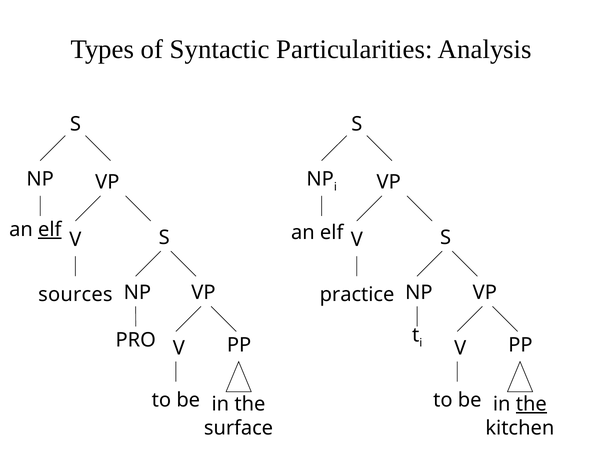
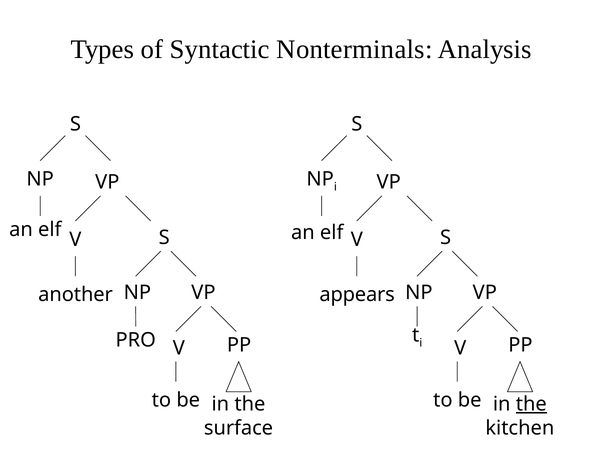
Particularities: Particularities -> Nonterminals
elf at (50, 230) underline: present -> none
sources: sources -> another
practice: practice -> appears
